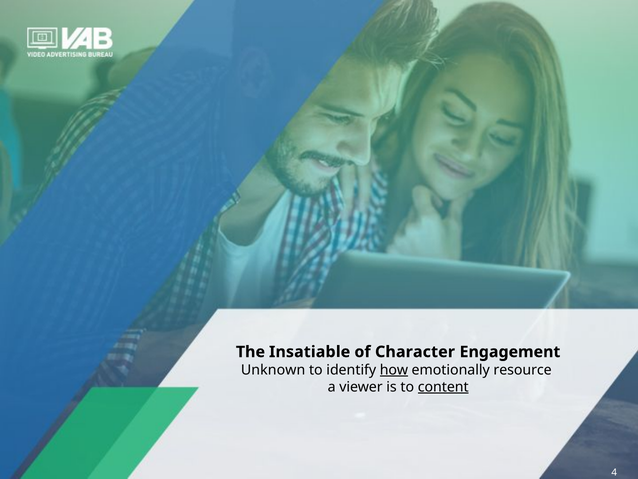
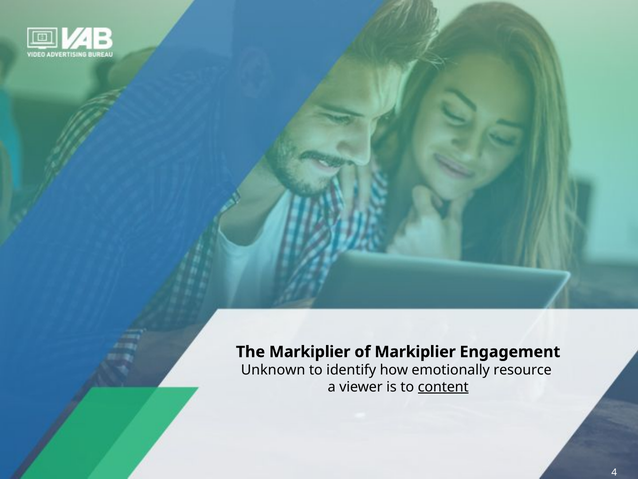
The Insatiable: Insatiable -> Markiplier
of Character: Character -> Markiplier
how underline: present -> none
